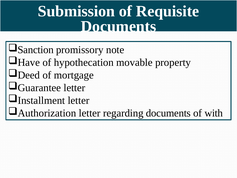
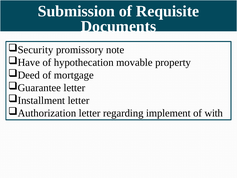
Sanction: Sanction -> Security
regarding documents: documents -> implement
